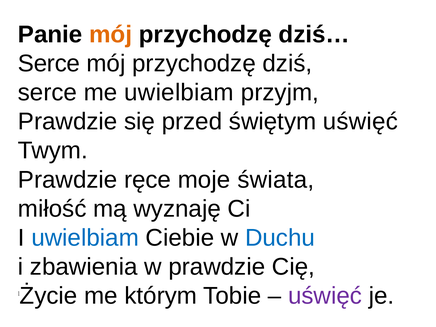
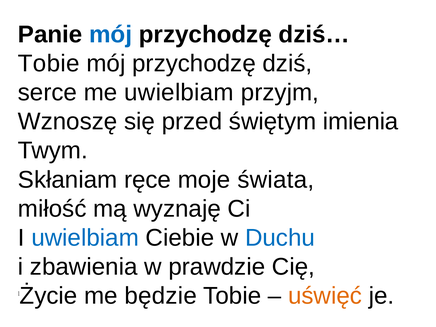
mój at (111, 34) colour: orange -> blue
Serce at (49, 63): Serce -> Tobie
Prawdzie at (68, 122): Prawdzie -> Wznoszę
świętym uświęć: uświęć -> imienia
Prawdzie at (68, 180): Prawdzie -> Skłaniam
którym: którym -> będzie
uświęć at (325, 296) colour: purple -> orange
